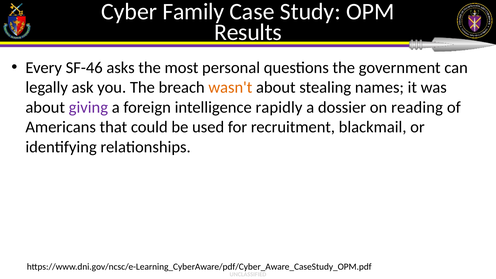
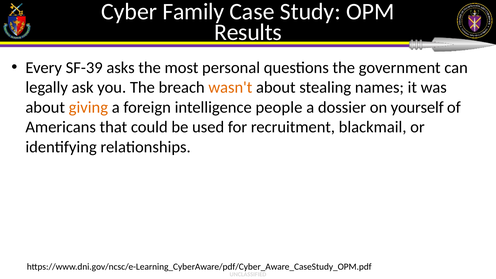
SF-46: SF-46 -> SF-39
giving colour: purple -> orange
rapidly: rapidly -> people
reading: reading -> yourself
